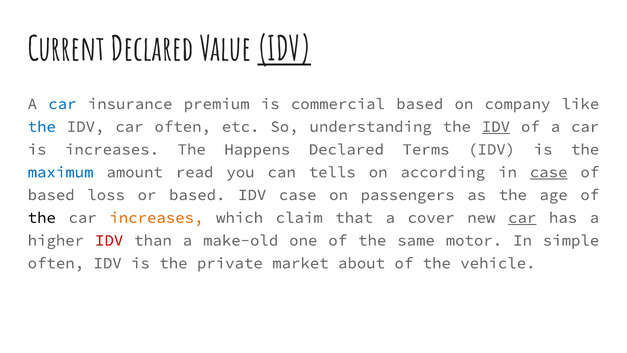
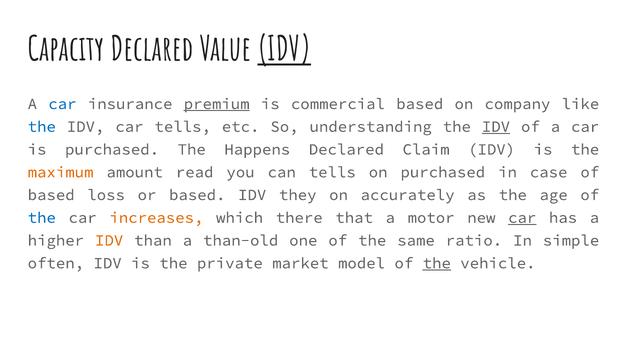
Current: Current -> Capacity
premium underline: none -> present
car often: often -> tells
is increases: increases -> purchased
Terms: Terms -> Claim
maximum colour: blue -> orange
on according: according -> purchased
case at (549, 172) underline: present -> none
IDV case: case -> they
passengers: passengers -> accurately
the at (42, 217) colour: black -> blue
claim: claim -> there
cover: cover -> motor
IDV at (109, 240) colour: red -> orange
make-old: make-old -> than-old
motor: motor -> ratio
about: about -> model
the at (437, 263) underline: none -> present
